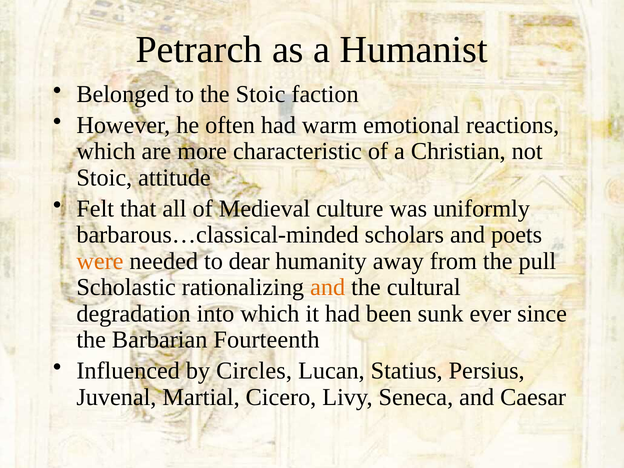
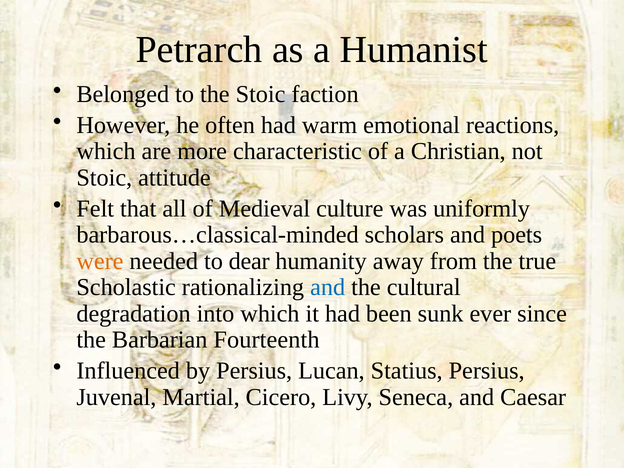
pull: pull -> true
and at (328, 287) colour: orange -> blue
by Circles: Circles -> Persius
